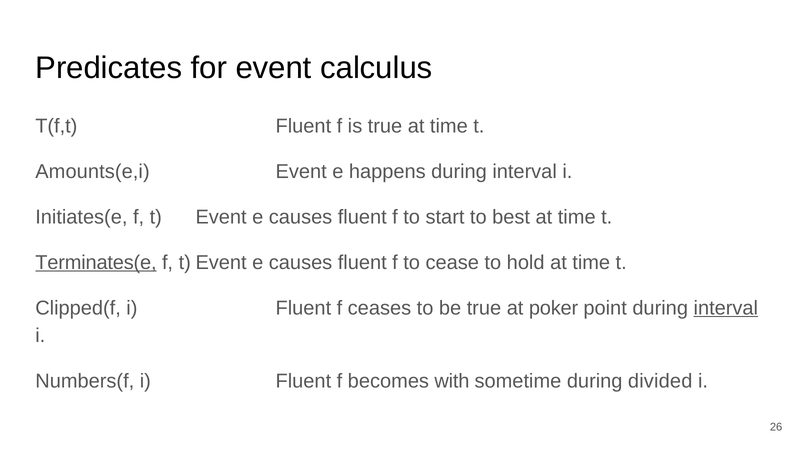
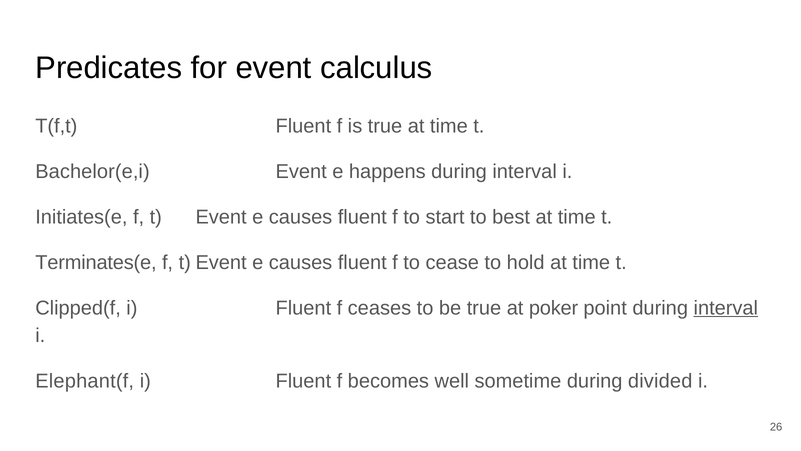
Amounts(e,i: Amounts(e,i -> Bachelor(e,i
Terminates(e underline: present -> none
Numbers(f: Numbers(f -> Elephant(f
with: with -> well
